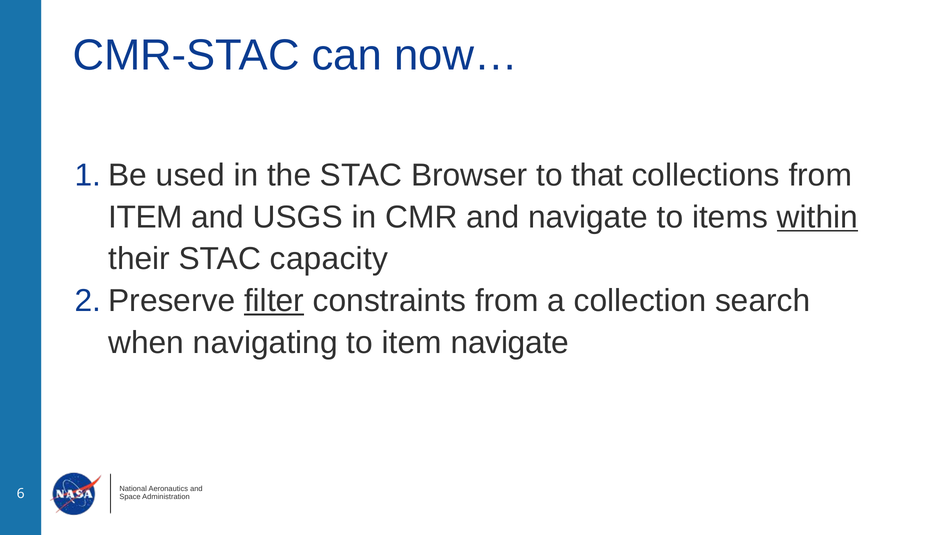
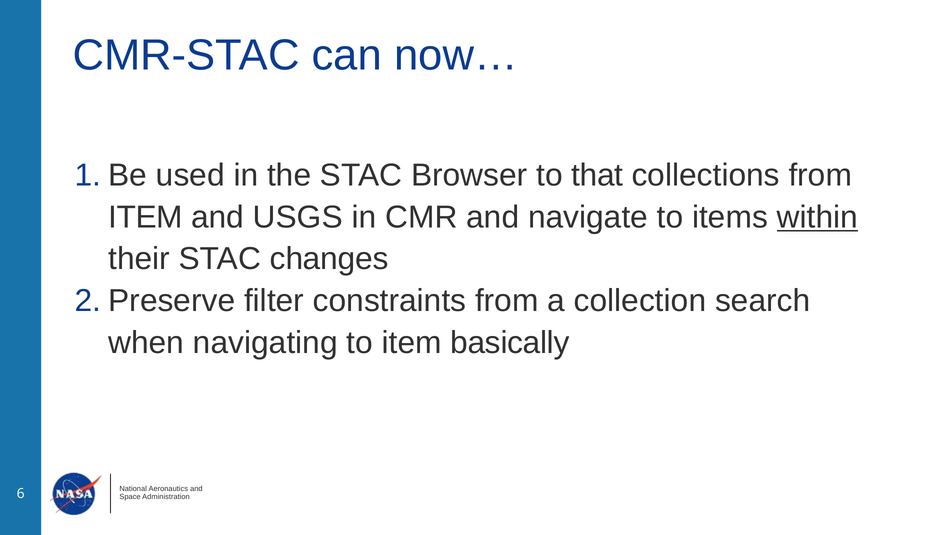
capacity: capacity -> changes
filter underline: present -> none
item navigate: navigate -> basically
